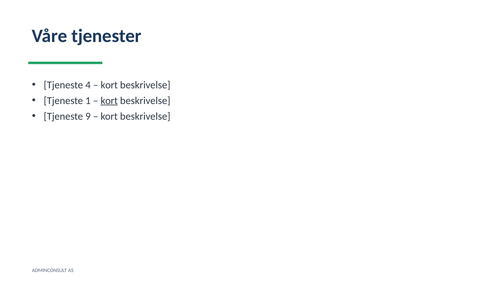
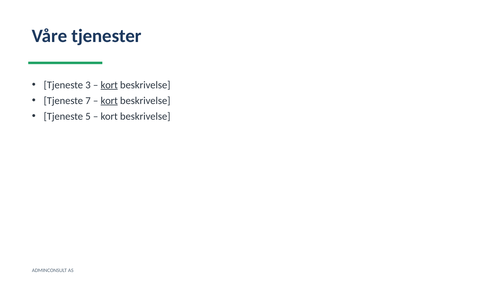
4: 4 -> 3
kort at (109, 85) underline: none -> present
1: 1 -> 7
9: 9 -> 5
